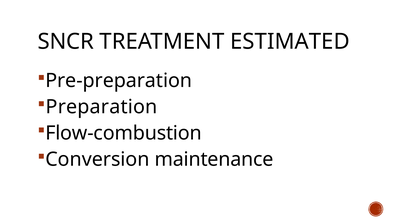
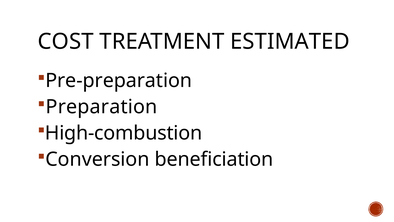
SNCR: SNCR -> COST
Flow-combustion: Flow-combustion -> High-combustion
maintenance: maintenance -> beneficiation
